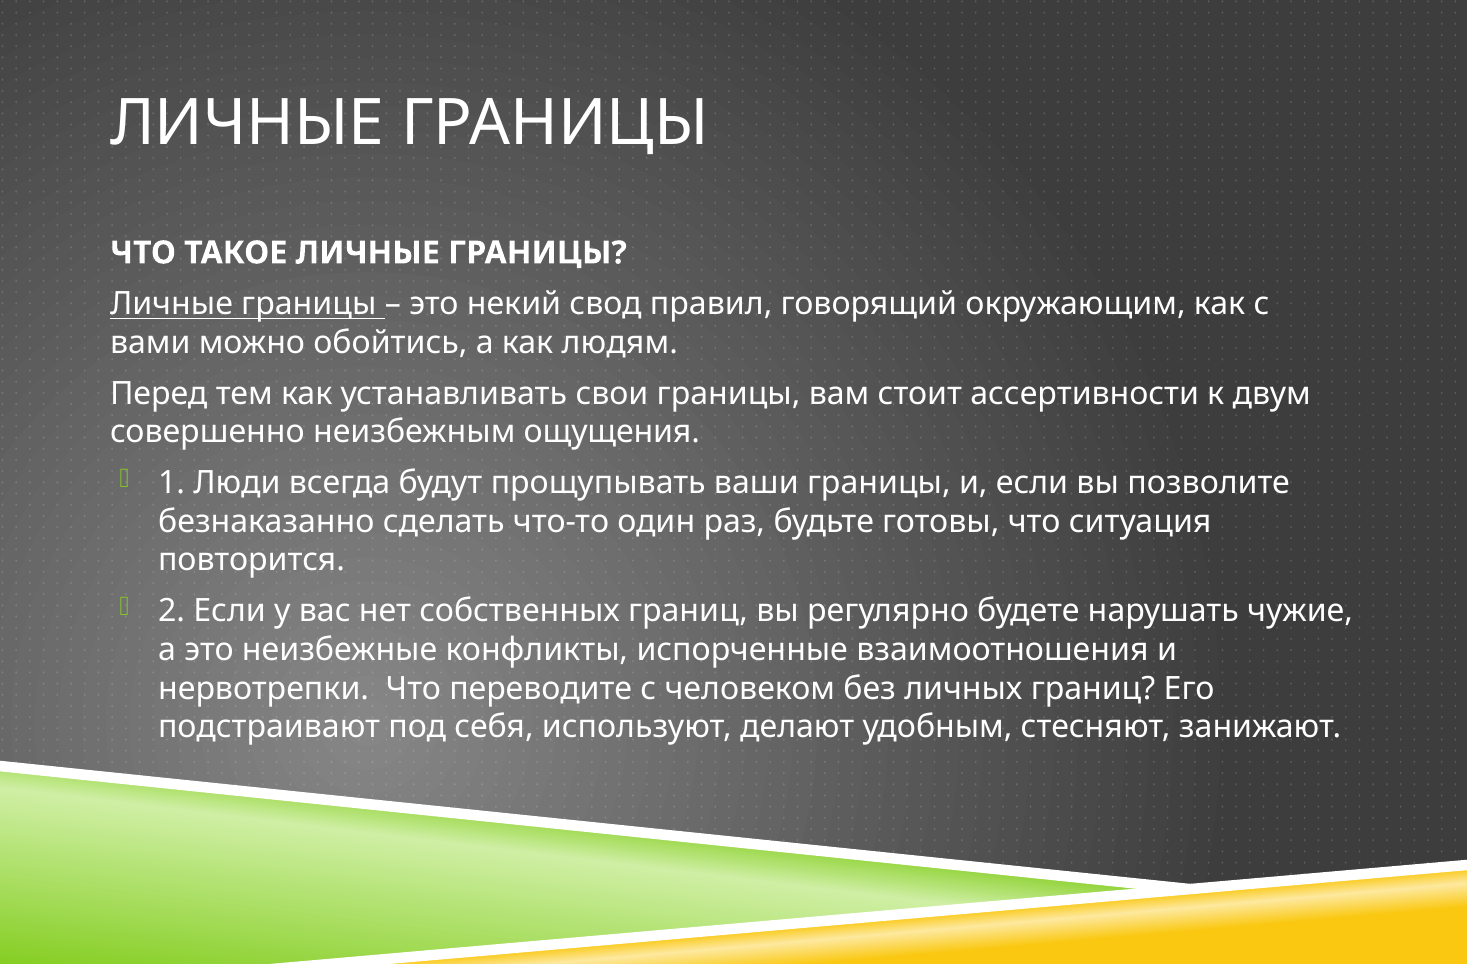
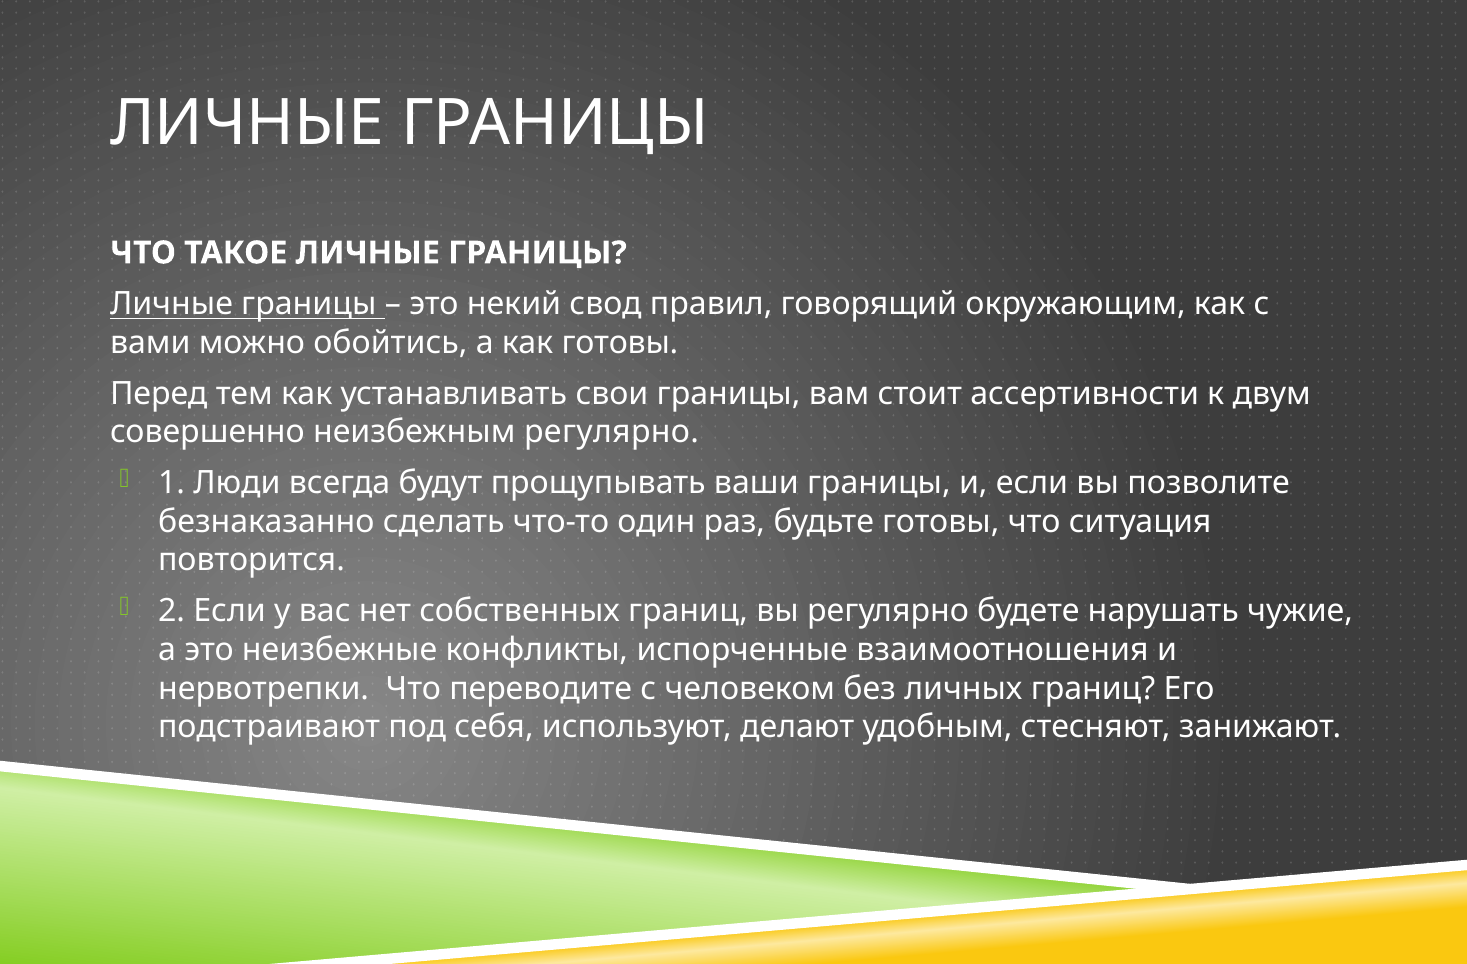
как людям: людям -> готовы
неизбежным ощущения: ощущения -> регулярно
